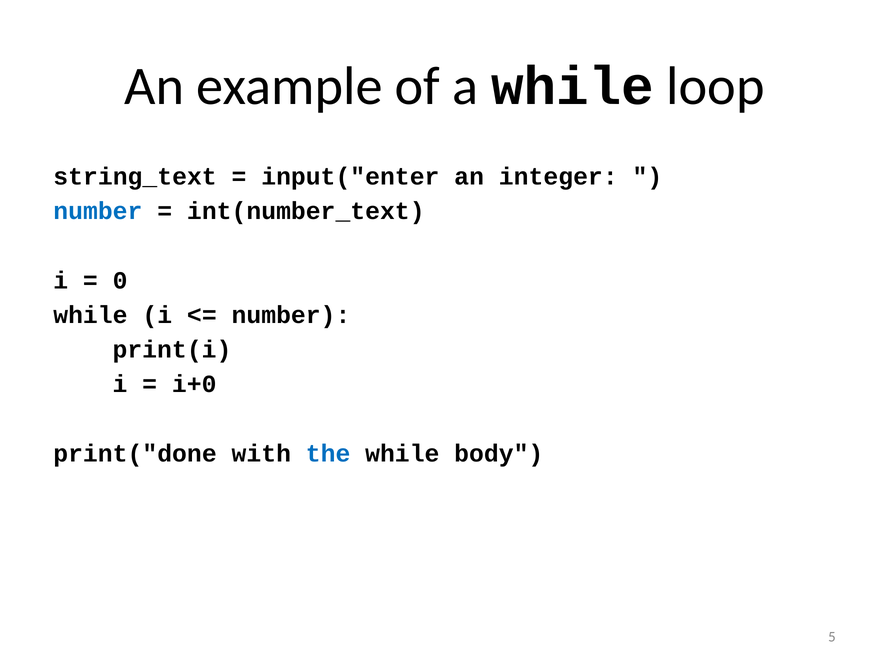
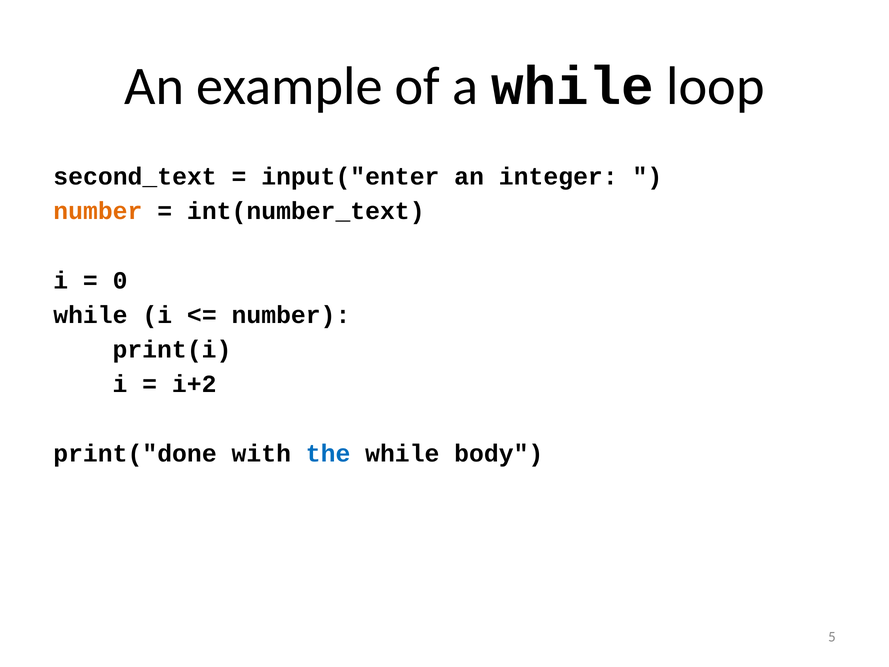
string_text: string_text -> second_text
number at (98, 211) colour: blue -> orange
i+0: i+0 -> i+2
